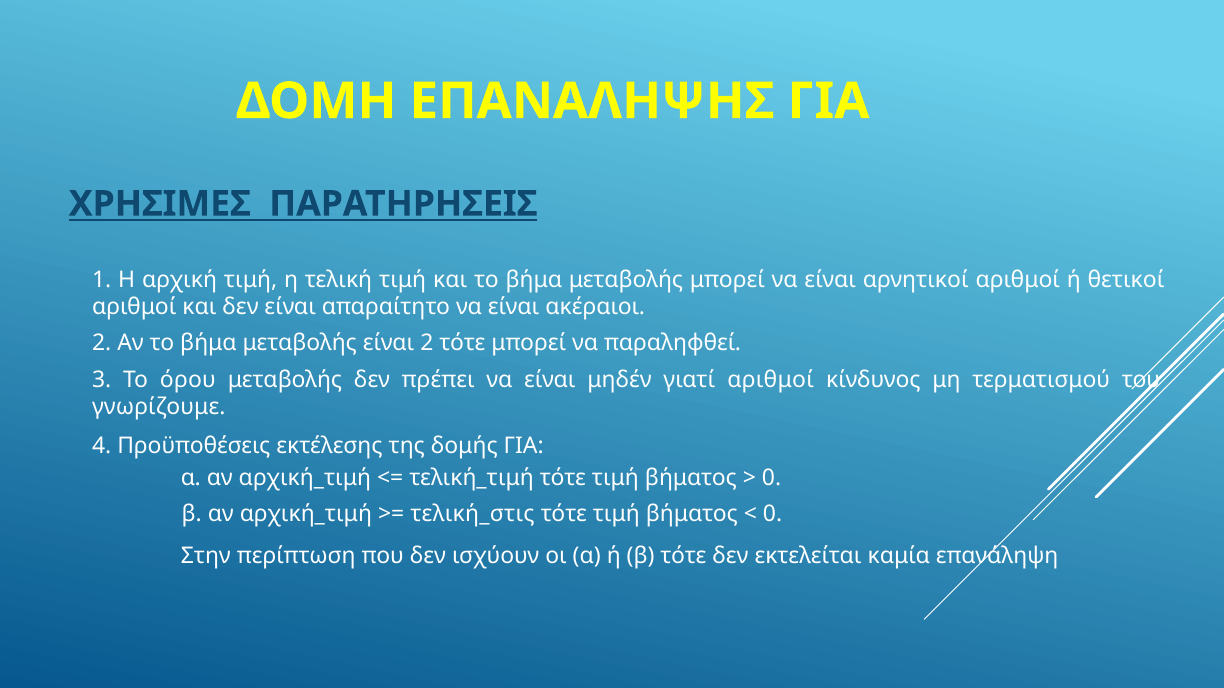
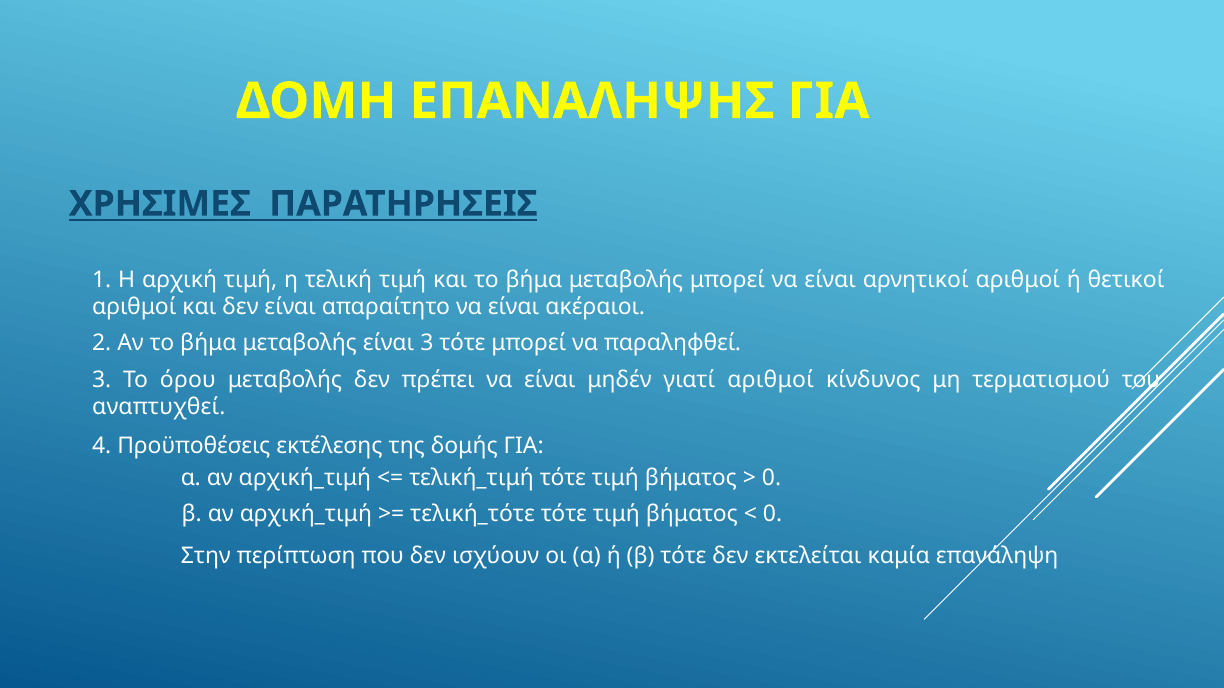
είναι 2: 2 -> 3
γνωρίζουμε: γνωρίζουμε -> αναπτυχθεί
τελική_στις: τελική_στις -> τελική_τότε
